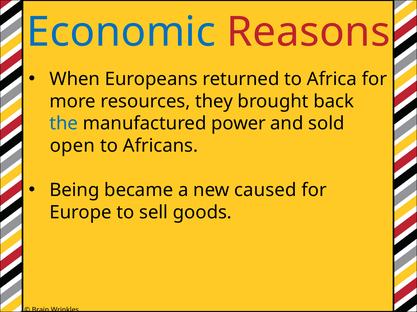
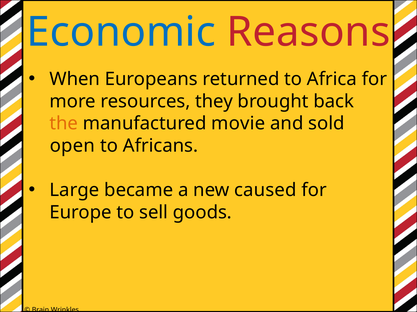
the colour: blue -> orange
power: power -> movie
Being: Being -> Large
